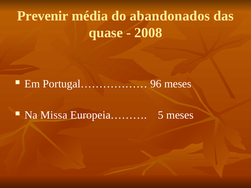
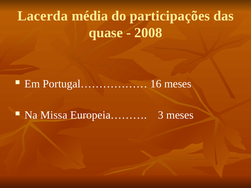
Prevenir: Prevenir -> Lacerda
abandonados: abandonados -> participações
96: 96 -> 16
5: 5 -> 3
